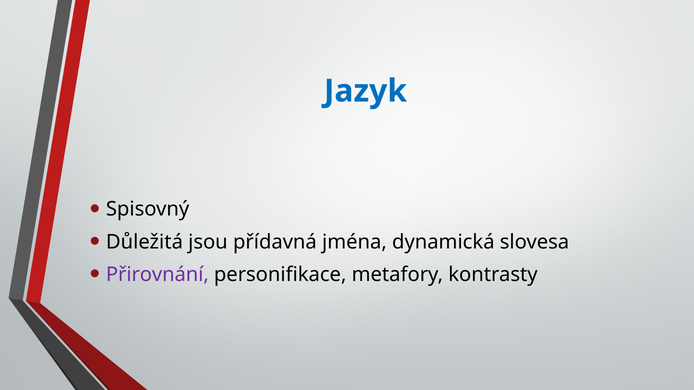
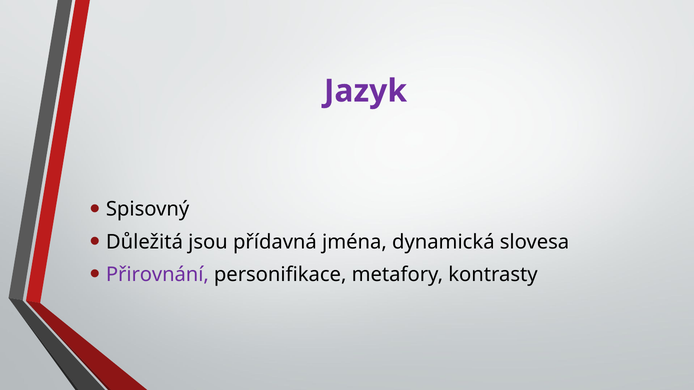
Jazyk colour: blue -> purple
